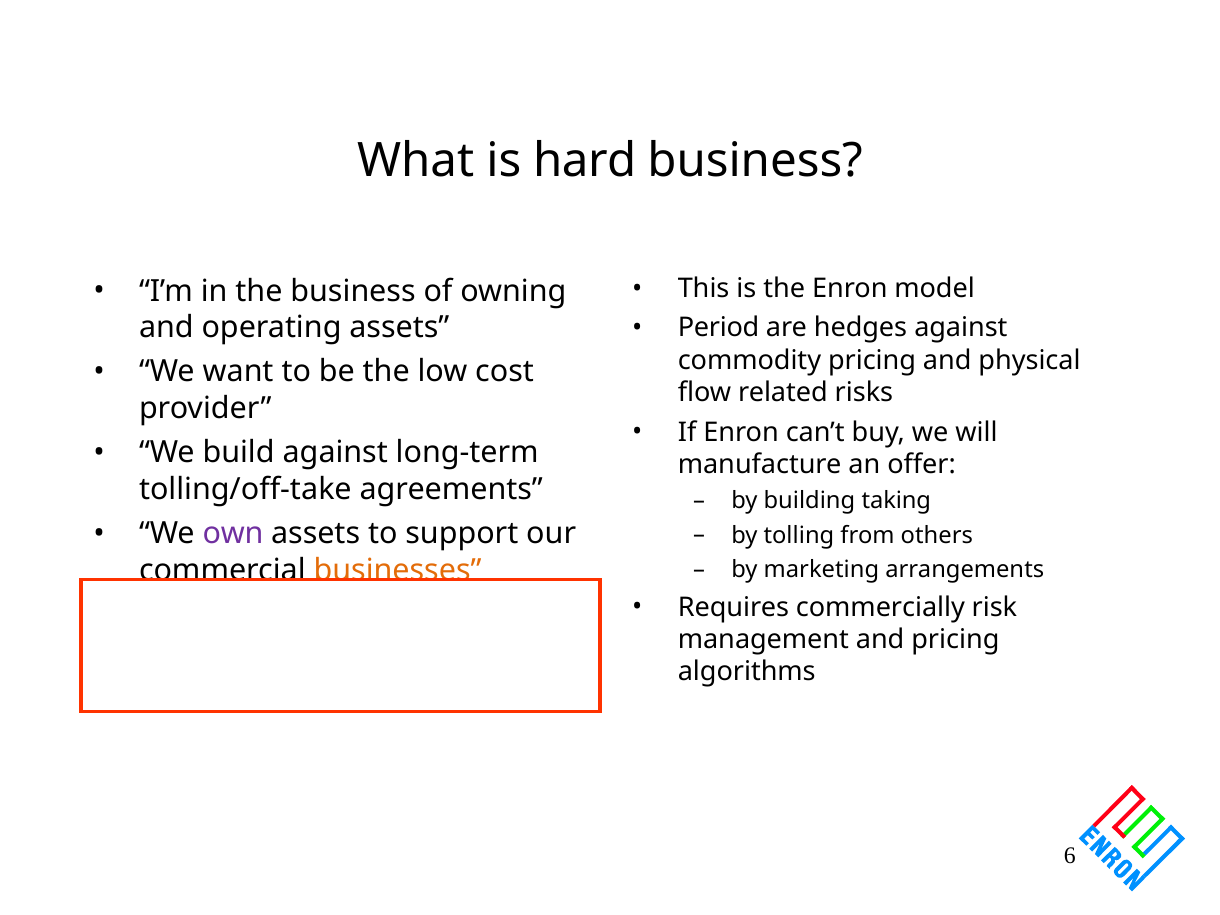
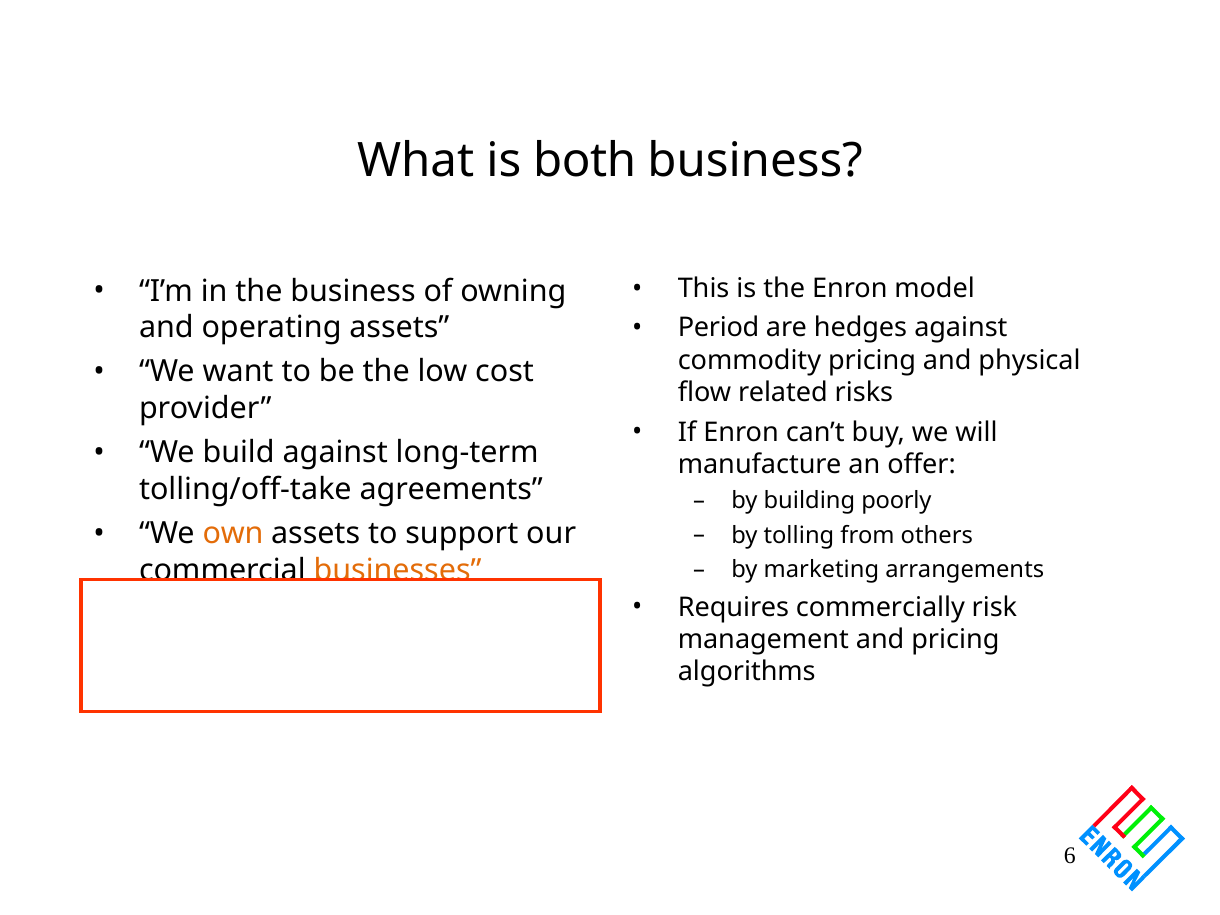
hard: hard -> both
taking: taking -> poorly
own colour: purple -> orange
